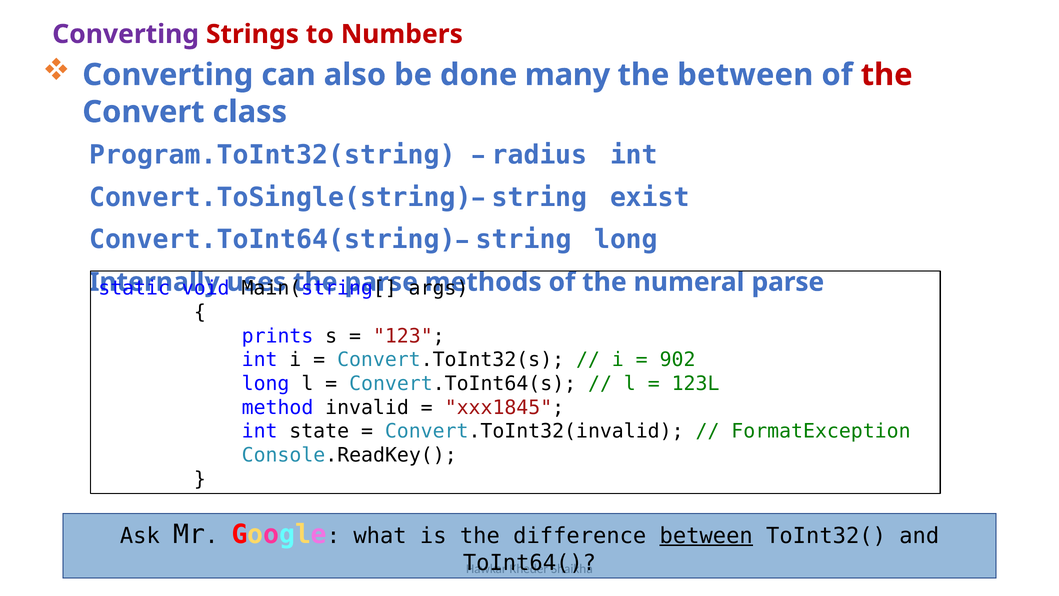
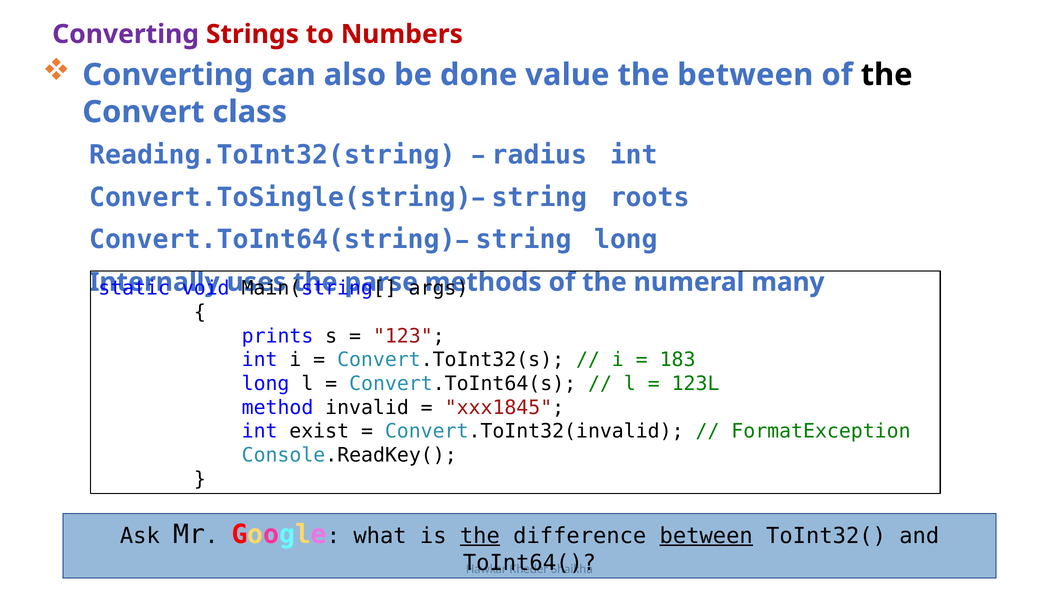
many: many -> value
the at (887, 75) colour: red -> black
Program.ToInt32(string: Program.ToInt32(string -> Reading.ToInt32(string
exist: exist -> roots
numeral parse: parse -> many
902: 902 -> 183
state: state -> exist
the at (480, 535) underline: none -> present
